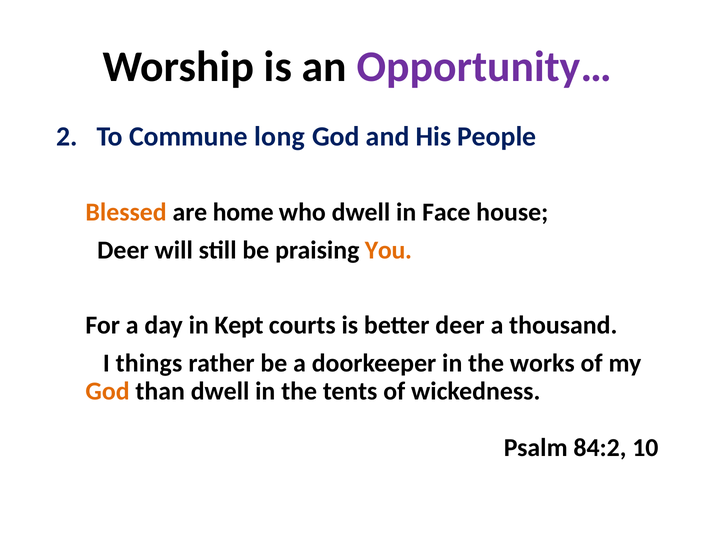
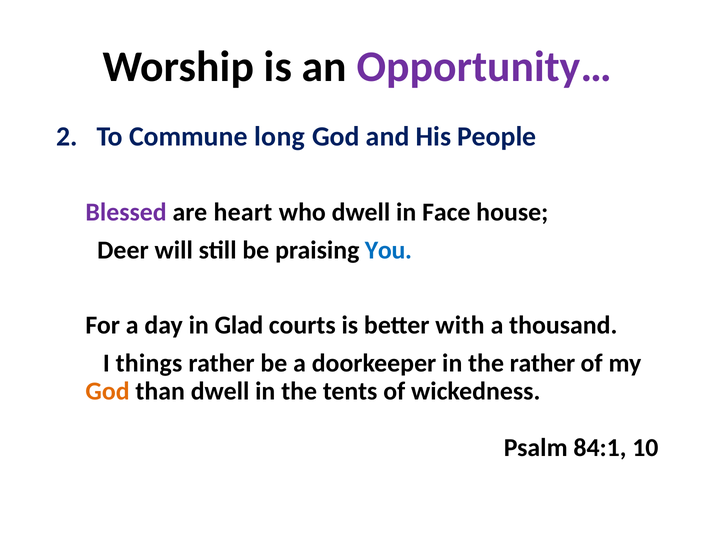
Blessed colour: orange -> purple
home: home -> heart
You colour: orange -> blue
Kept: Kept -> Glad
better deer: deer -> with
the works: works -> rather
84:2: 84:2 -> 84:1
